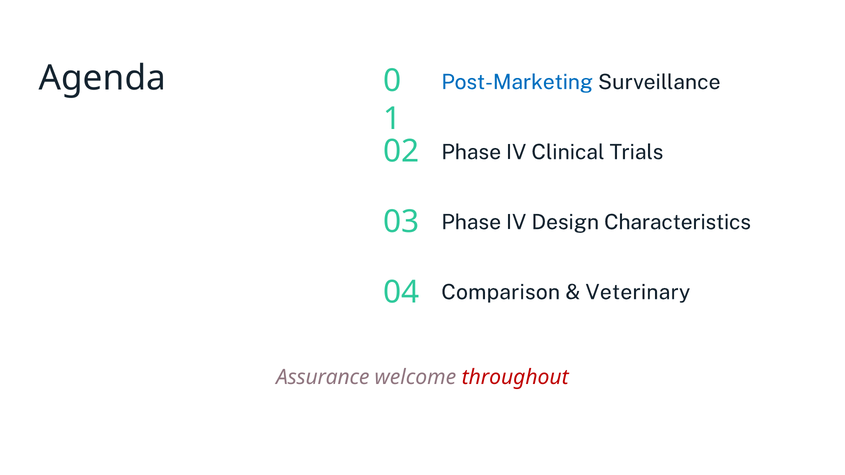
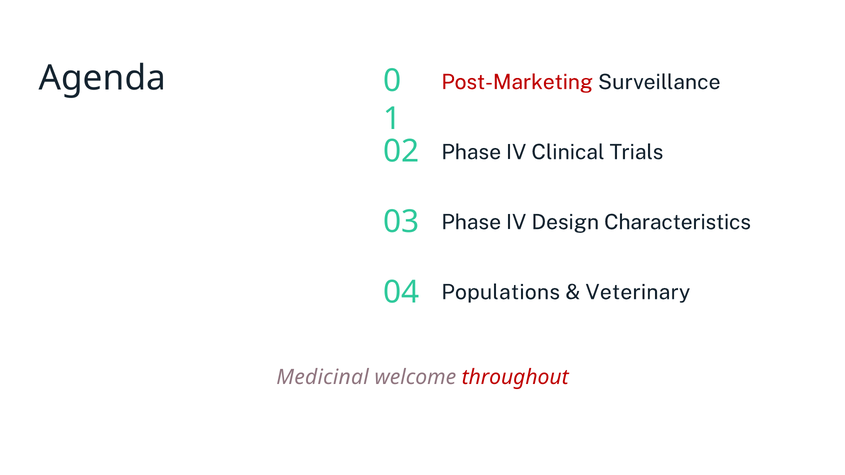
Post-Marketing colour: blue -> red
Comparison: Comparison -> Populations
Assurance: Assurance -> Medicinal
